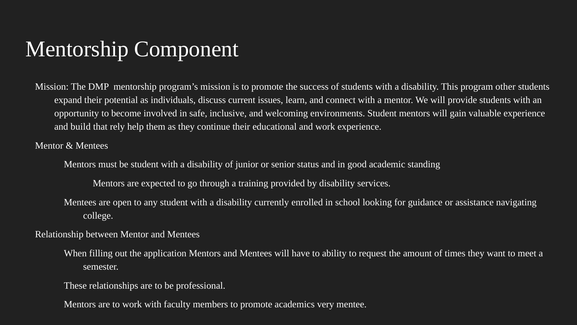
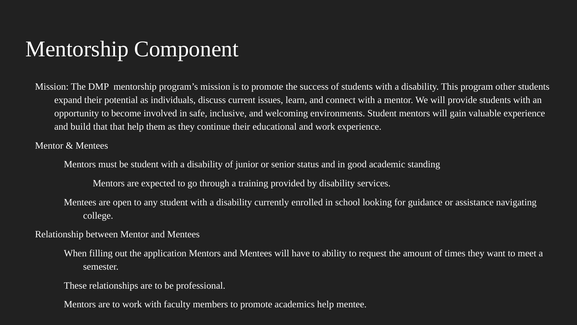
that rely: rely -> that
academics very: very -> help
